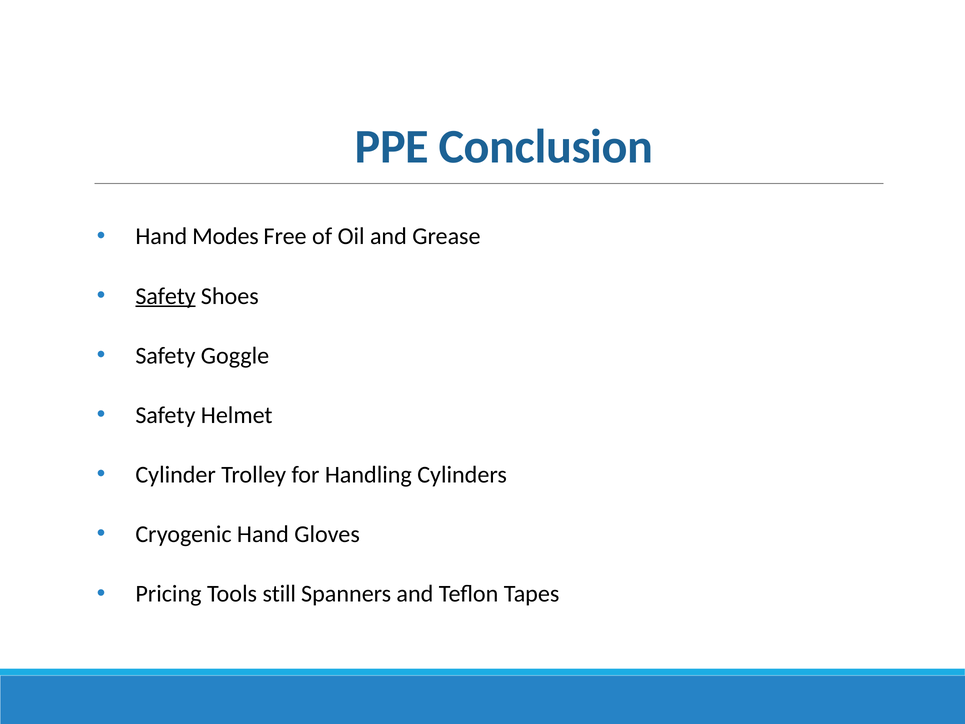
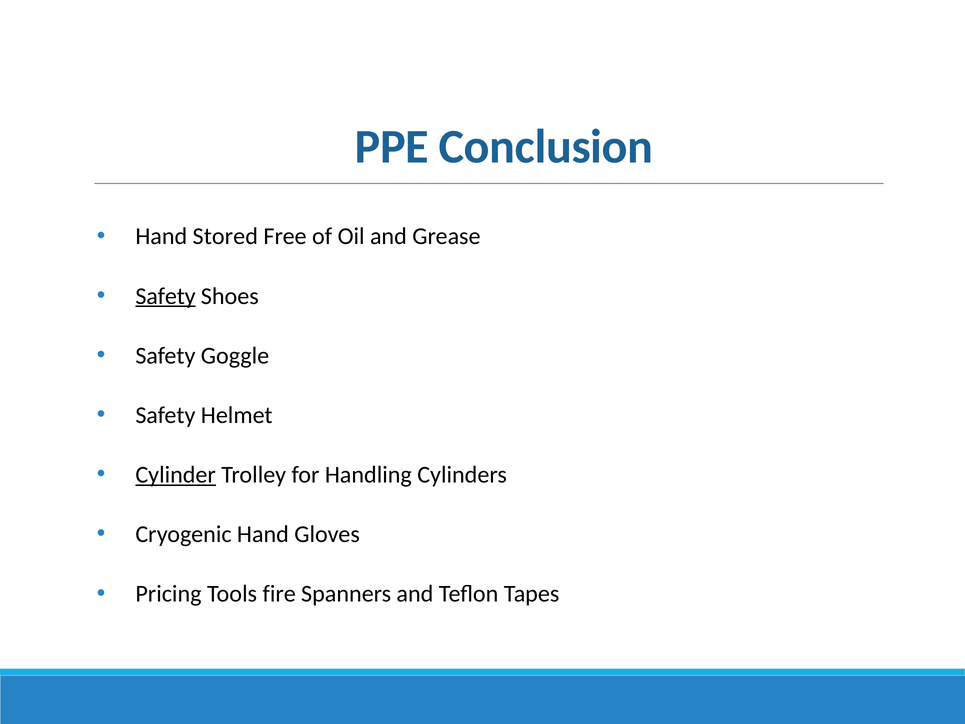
Modes: Modes -> Stored
Cylinder underline: none -> present
still: still -> fire
